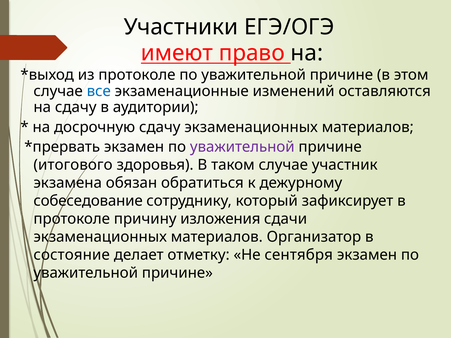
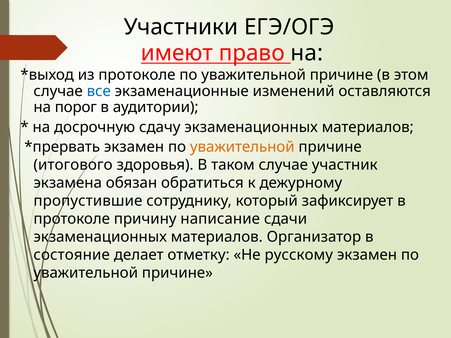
на сдачу: сдачу -> порог
уважительной at (242, 147) colour: purple -> orange
собеседование: собеседование -> пропустившие
изложения: изложения -> написание
сентября: сентября -> русскому
